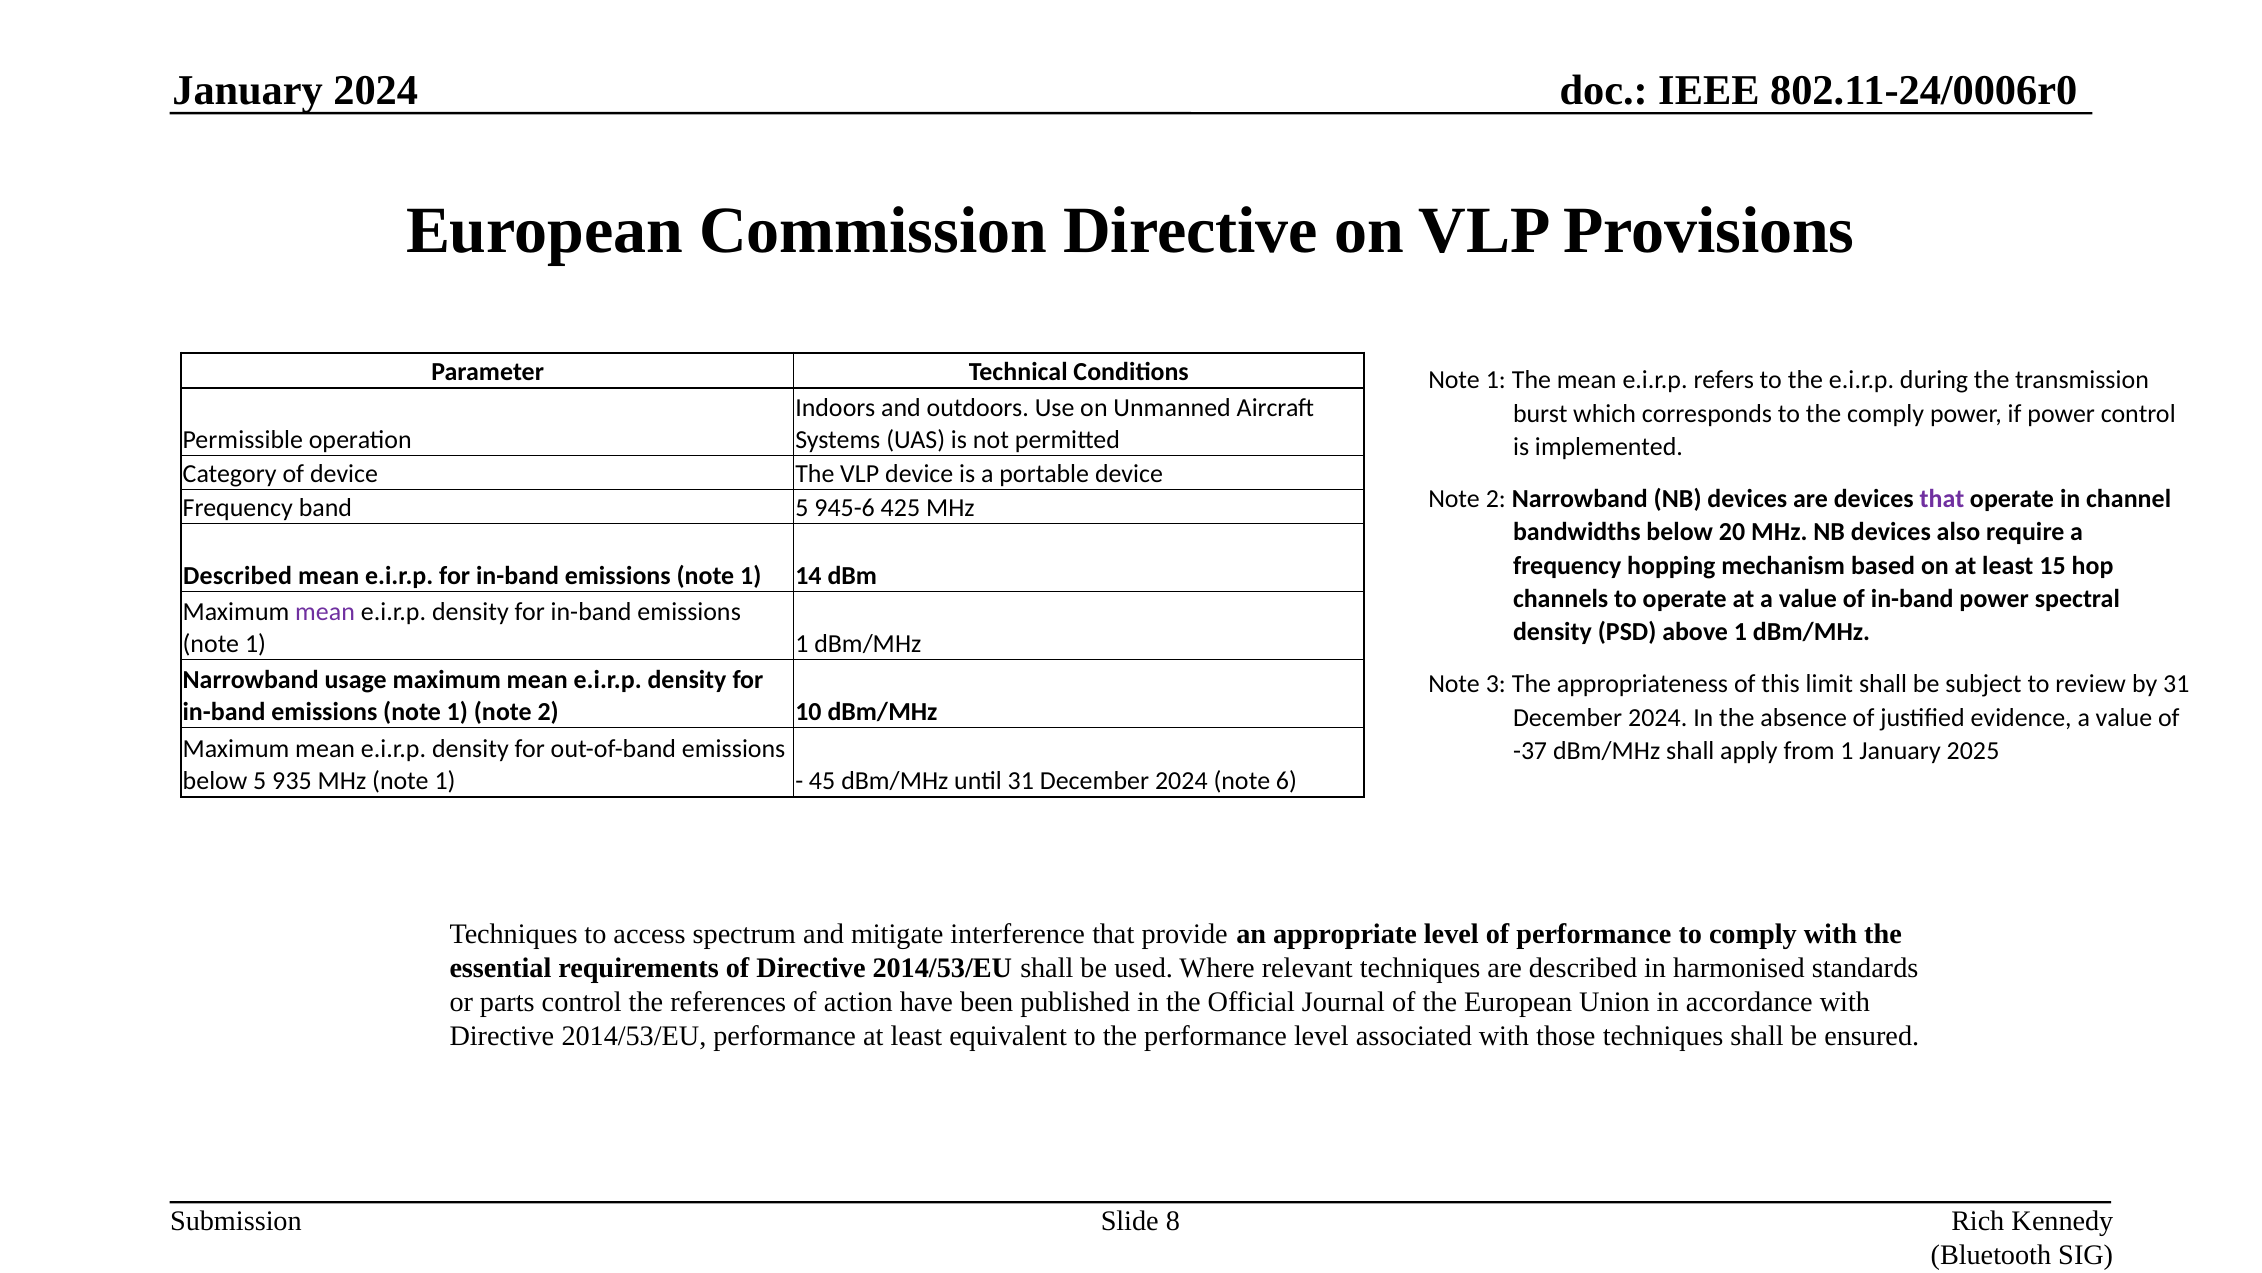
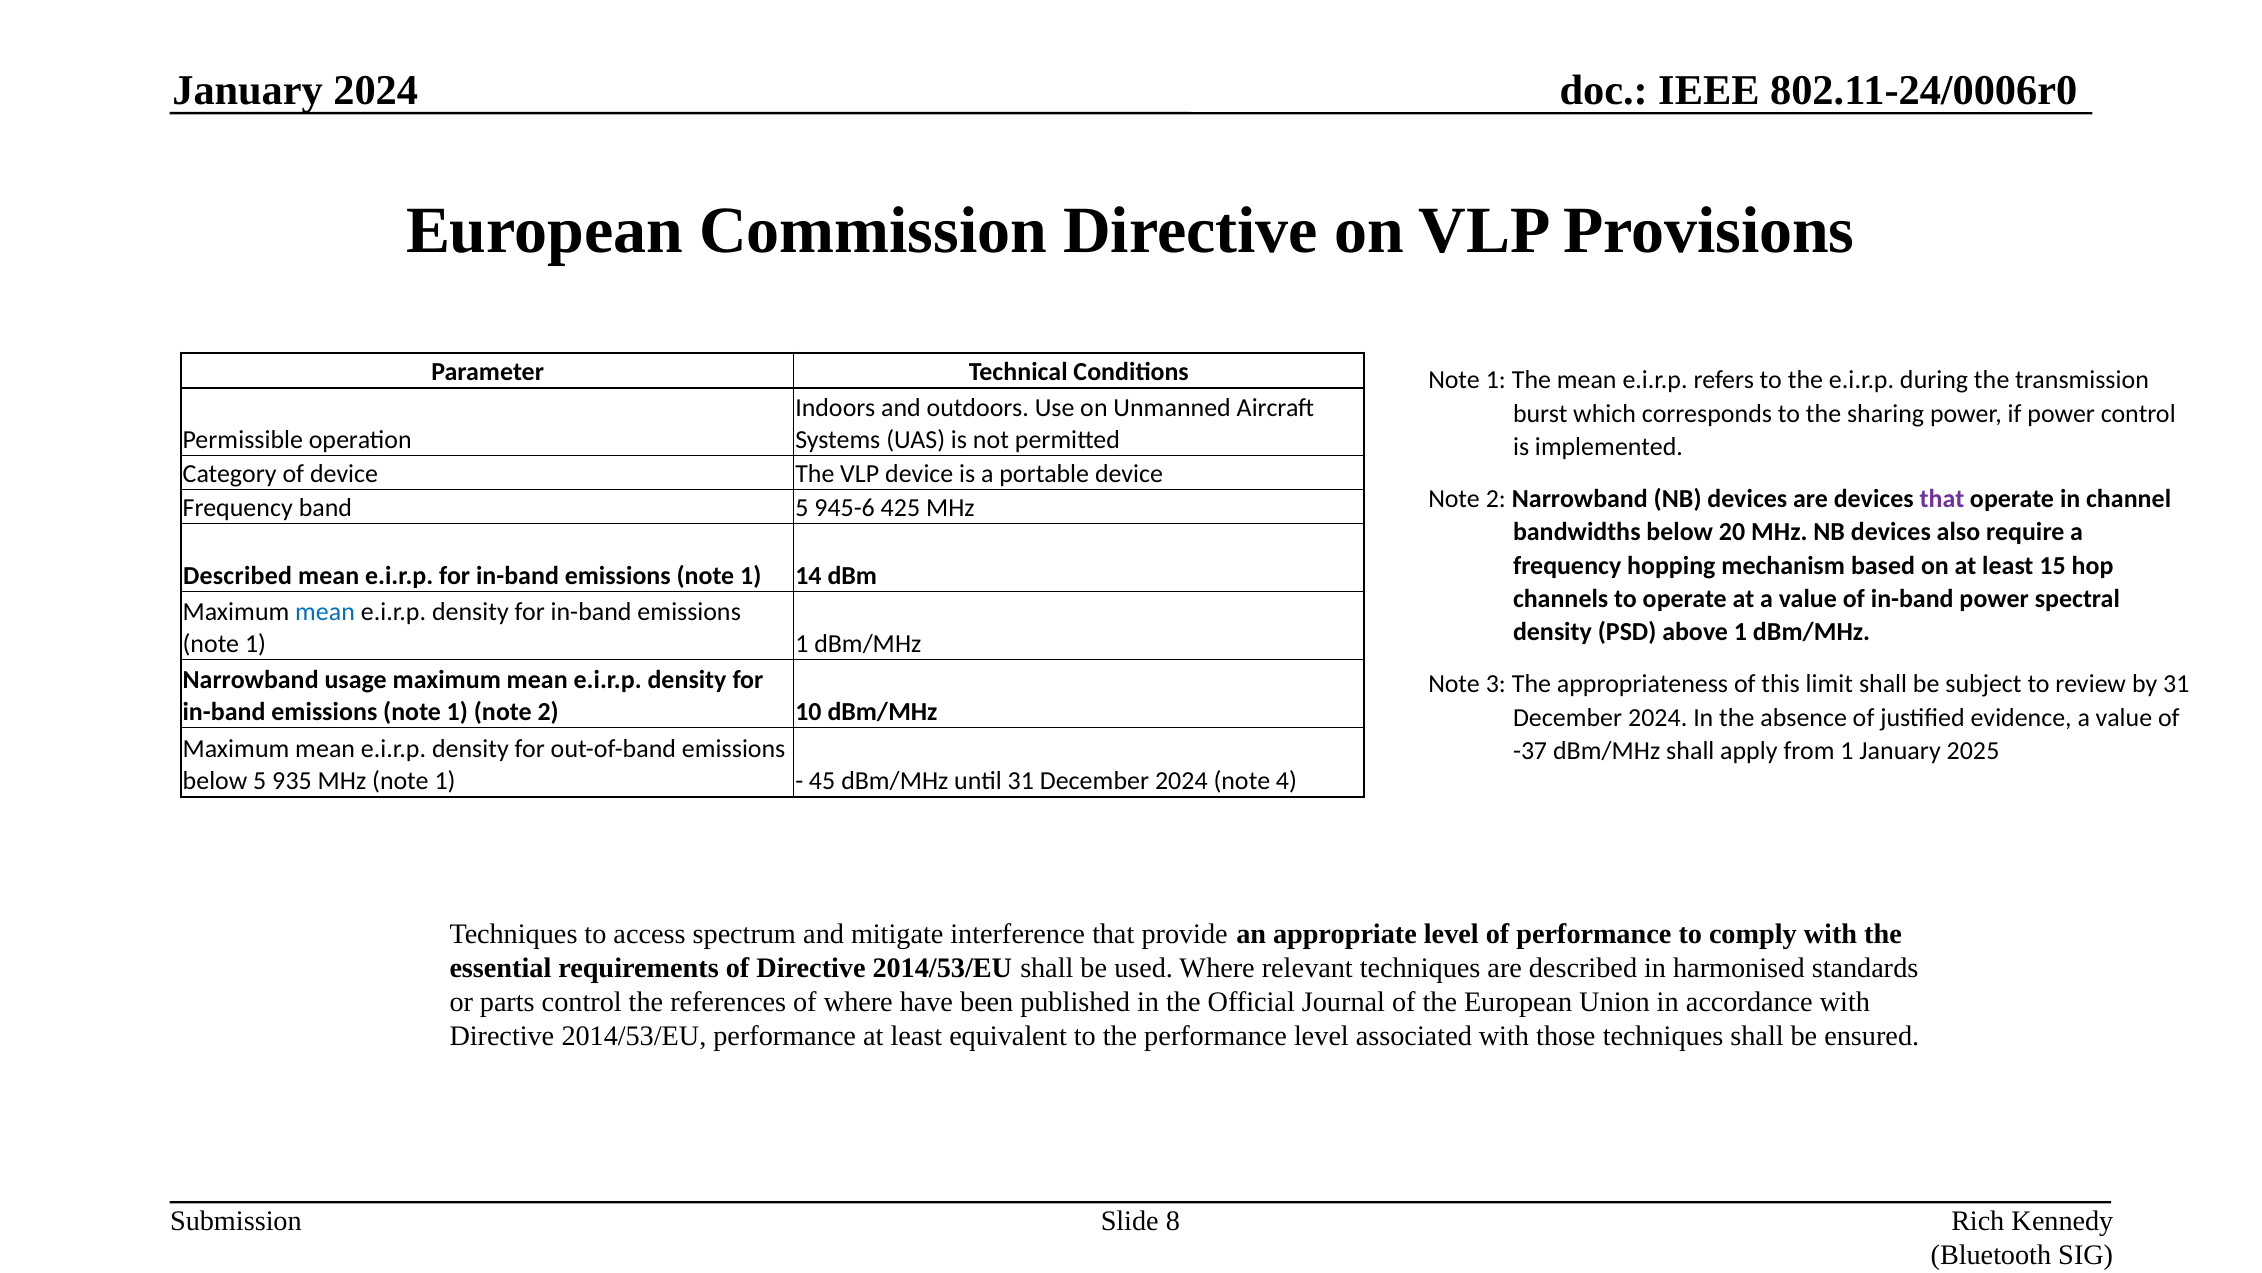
the comply: comply -> sharing
mean at (325, 612) colour: purple -> blue
6: 6 -> 4
of action: action -> where
